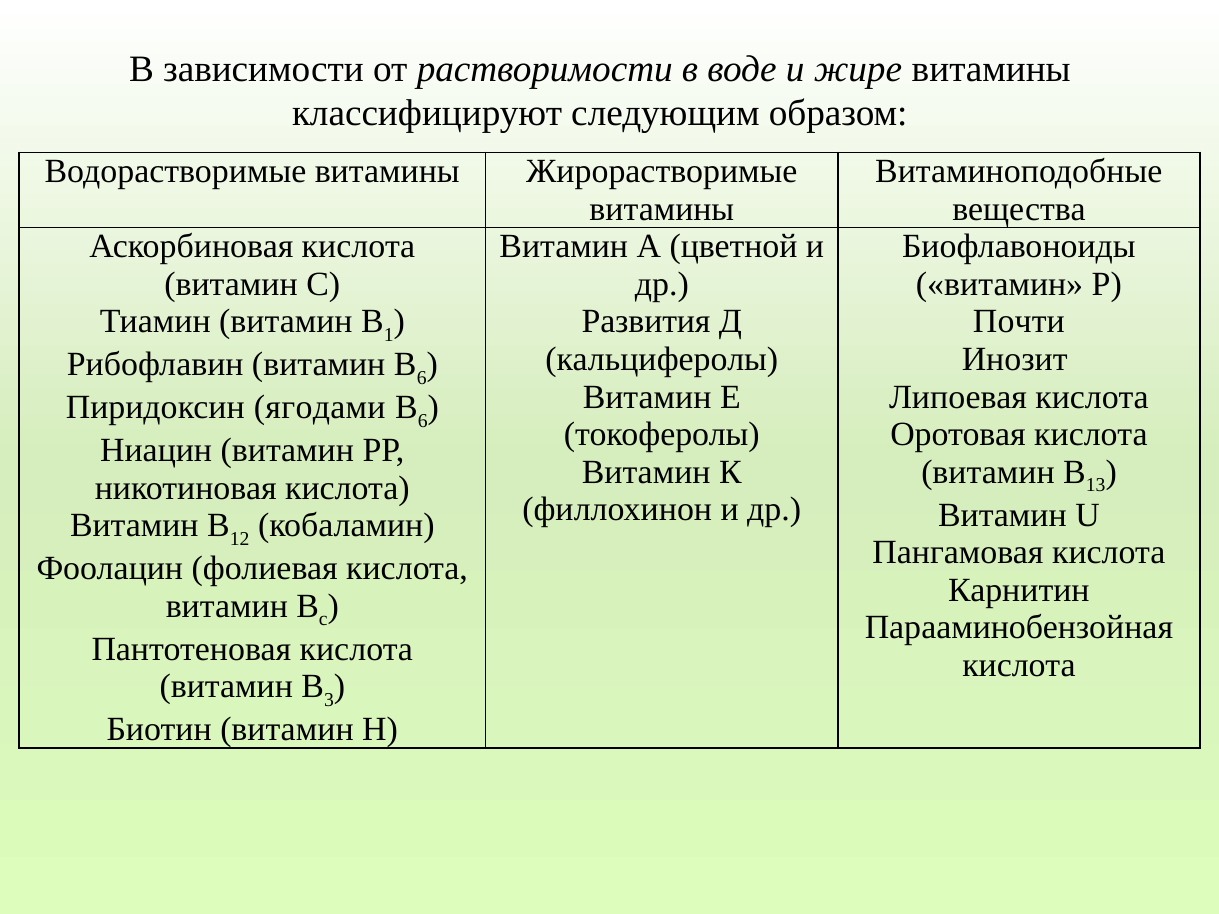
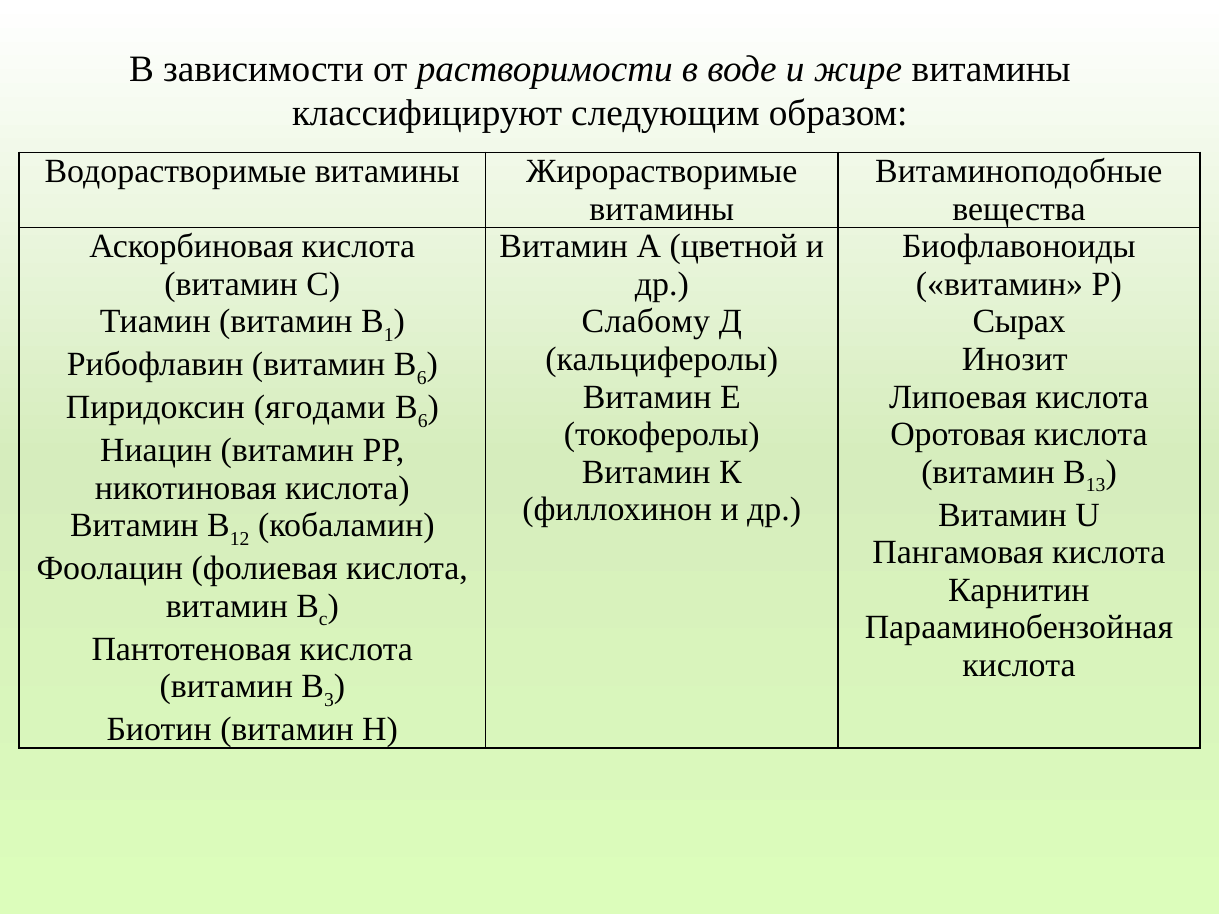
Развития: Развития -> Слабому
Почти: Почти -> Сырах
